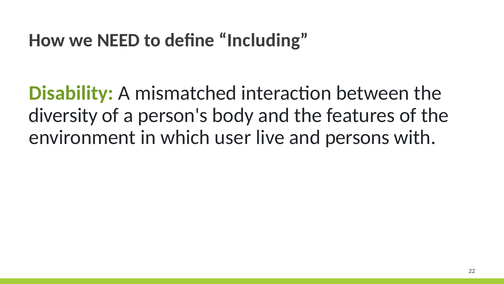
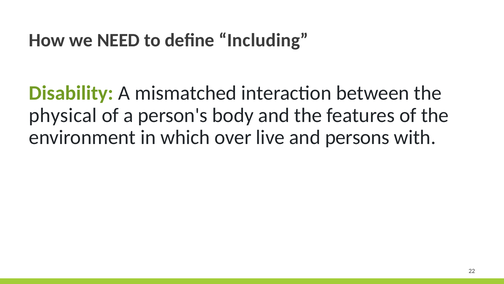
diversity: diversity -> physical
user: user -> over
